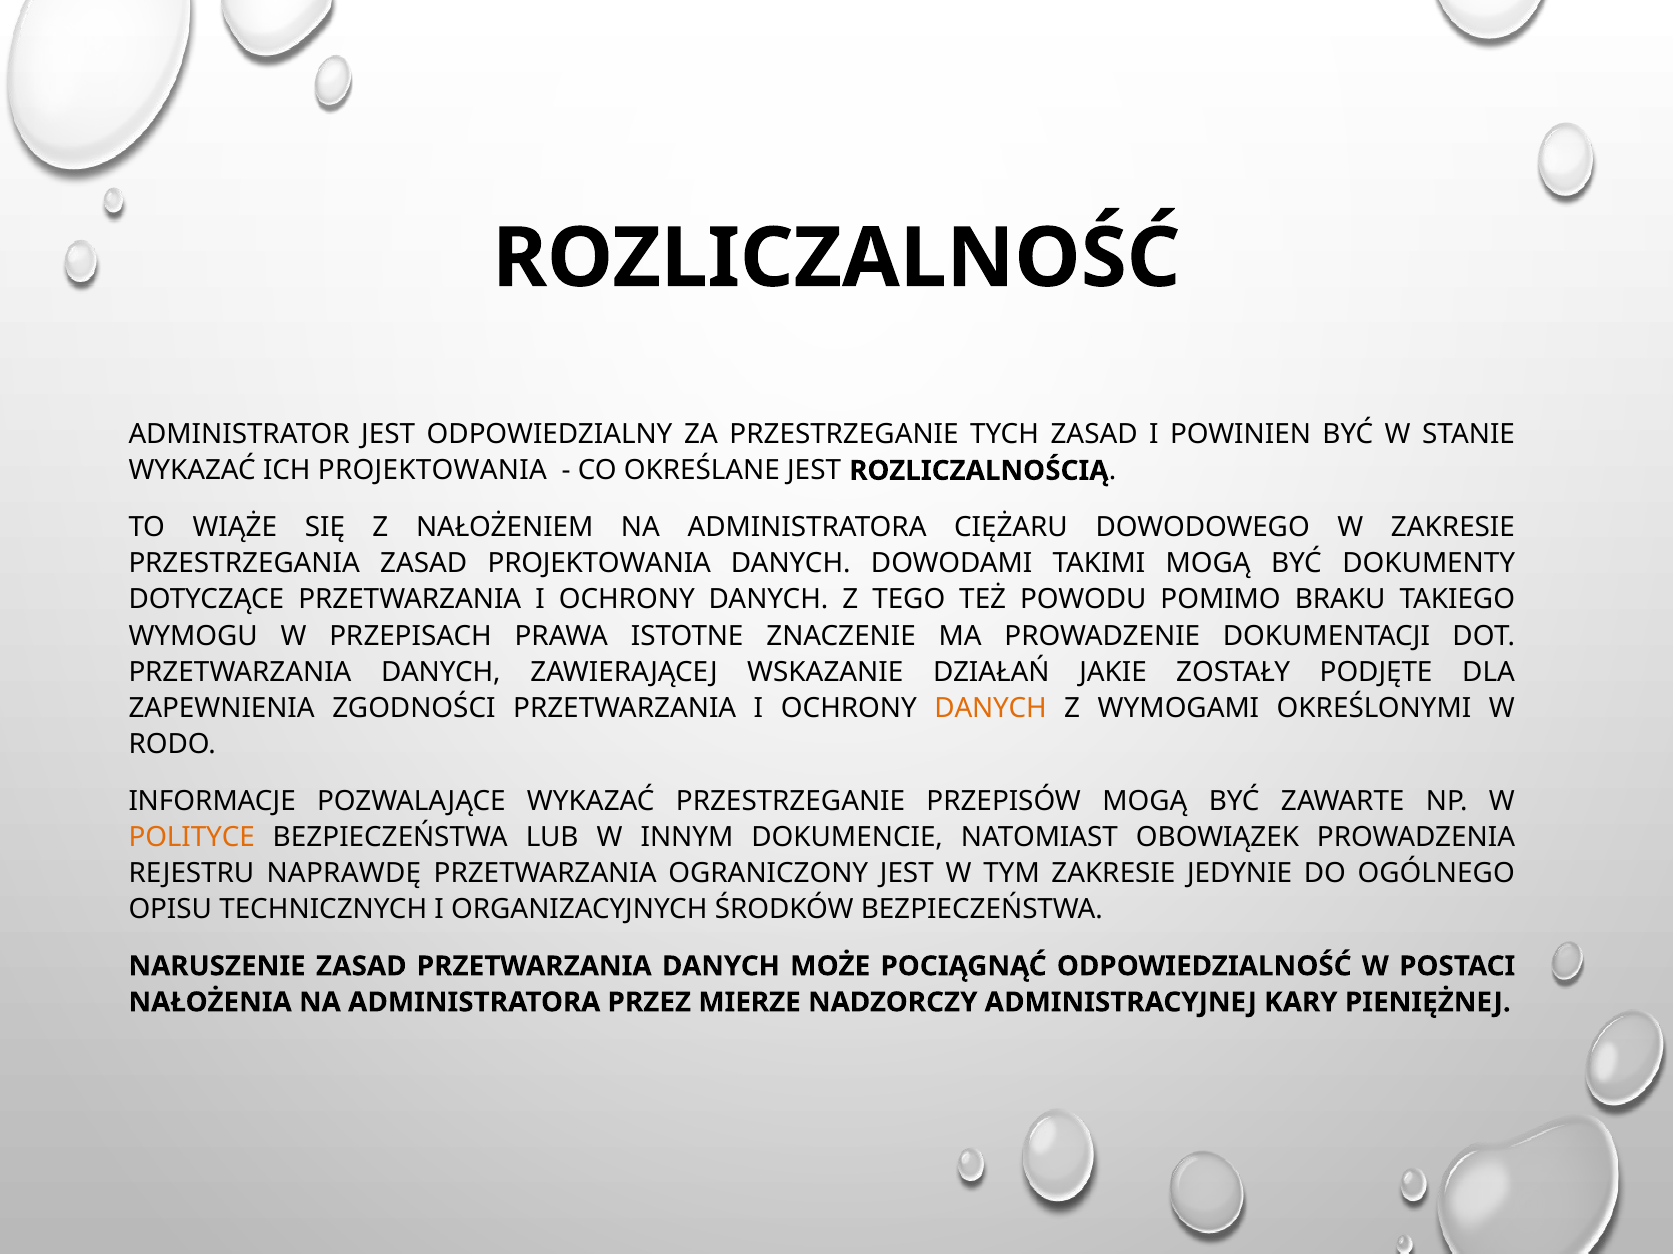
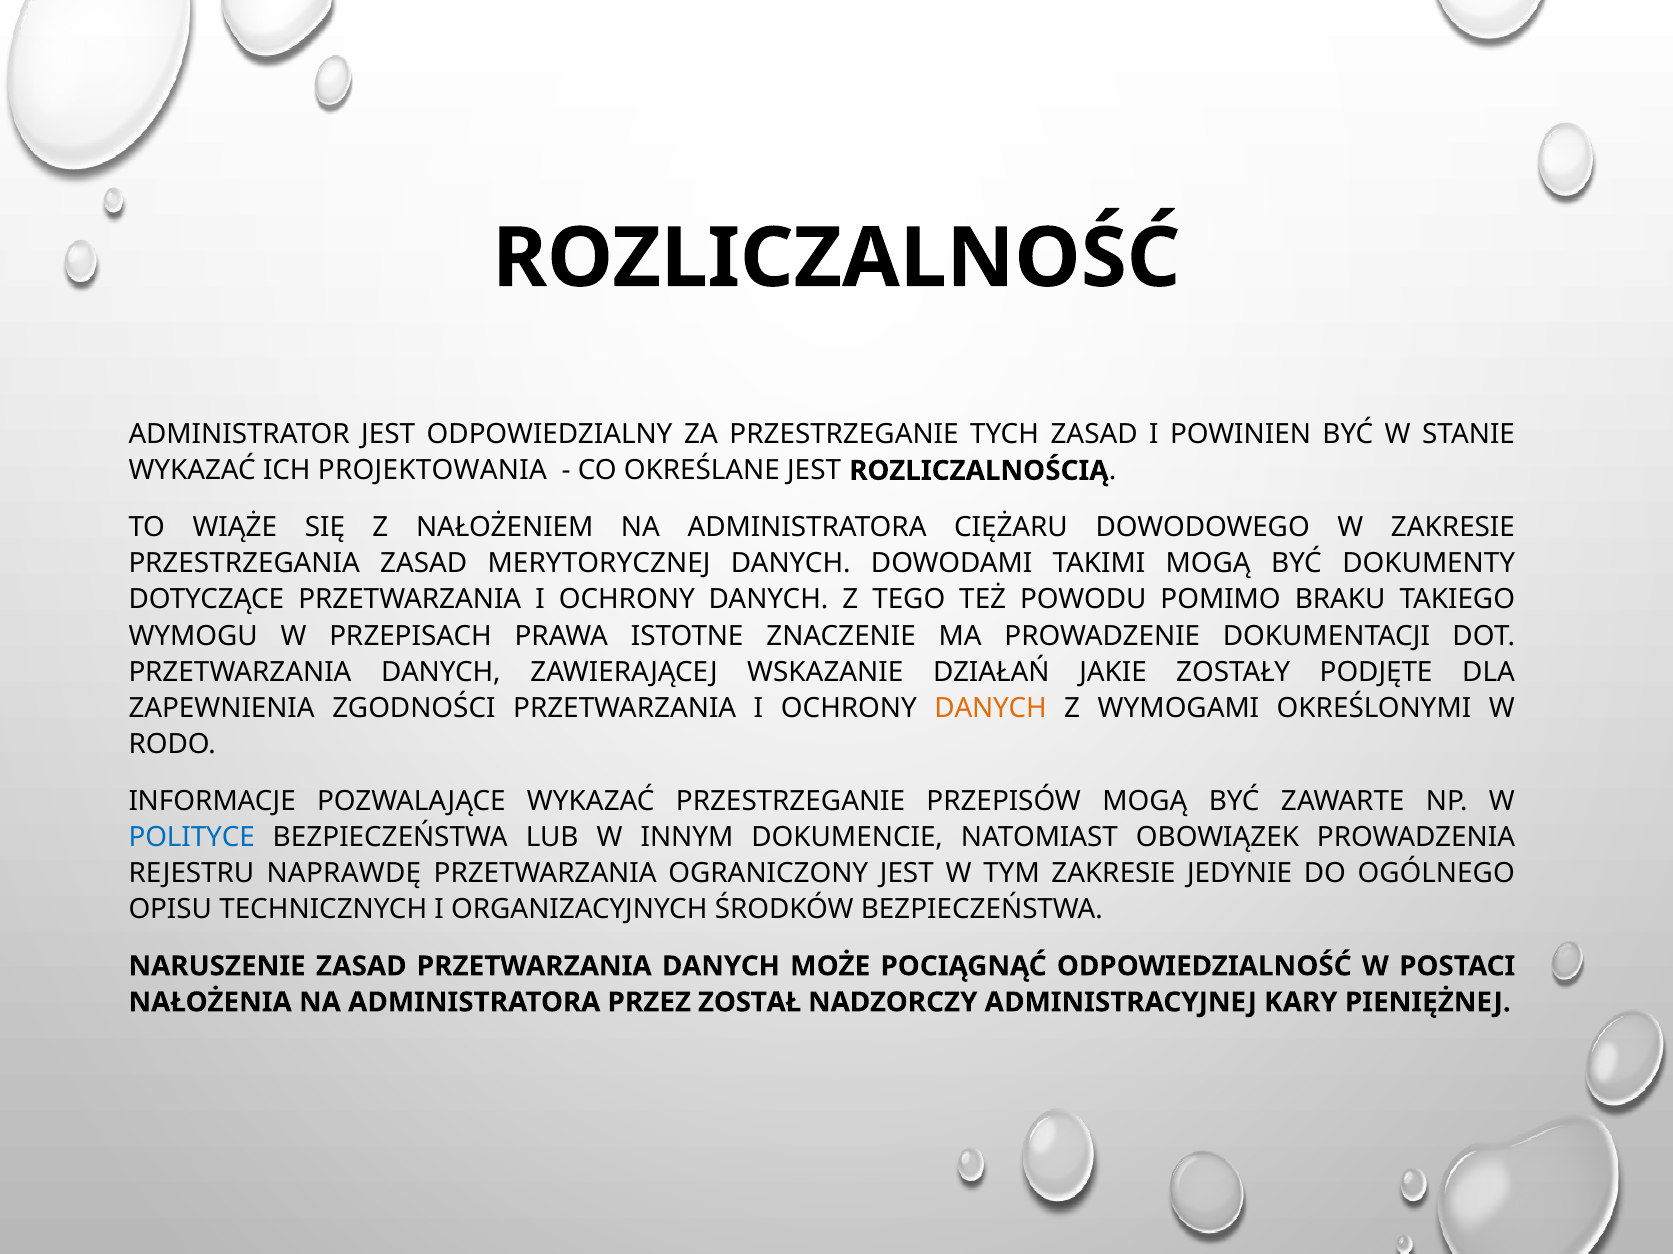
ZASAD PROJEKTOWANIA: PROJEKTOWANIA -> MERYTORYCZNEJ
POLITYCE colour: orange -> blue
MIERZE: MIERZE -> ZOSTAŁ
